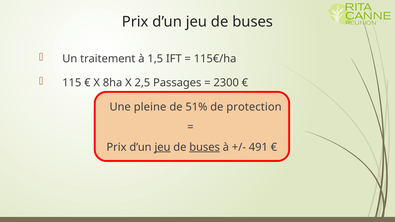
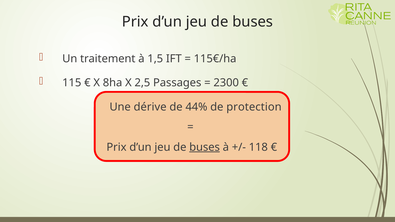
pleine: pleine -> dérive
51%: 51% -> 44%
jeu at (162, 147) underline: present -> none
491: 491 -> 118
